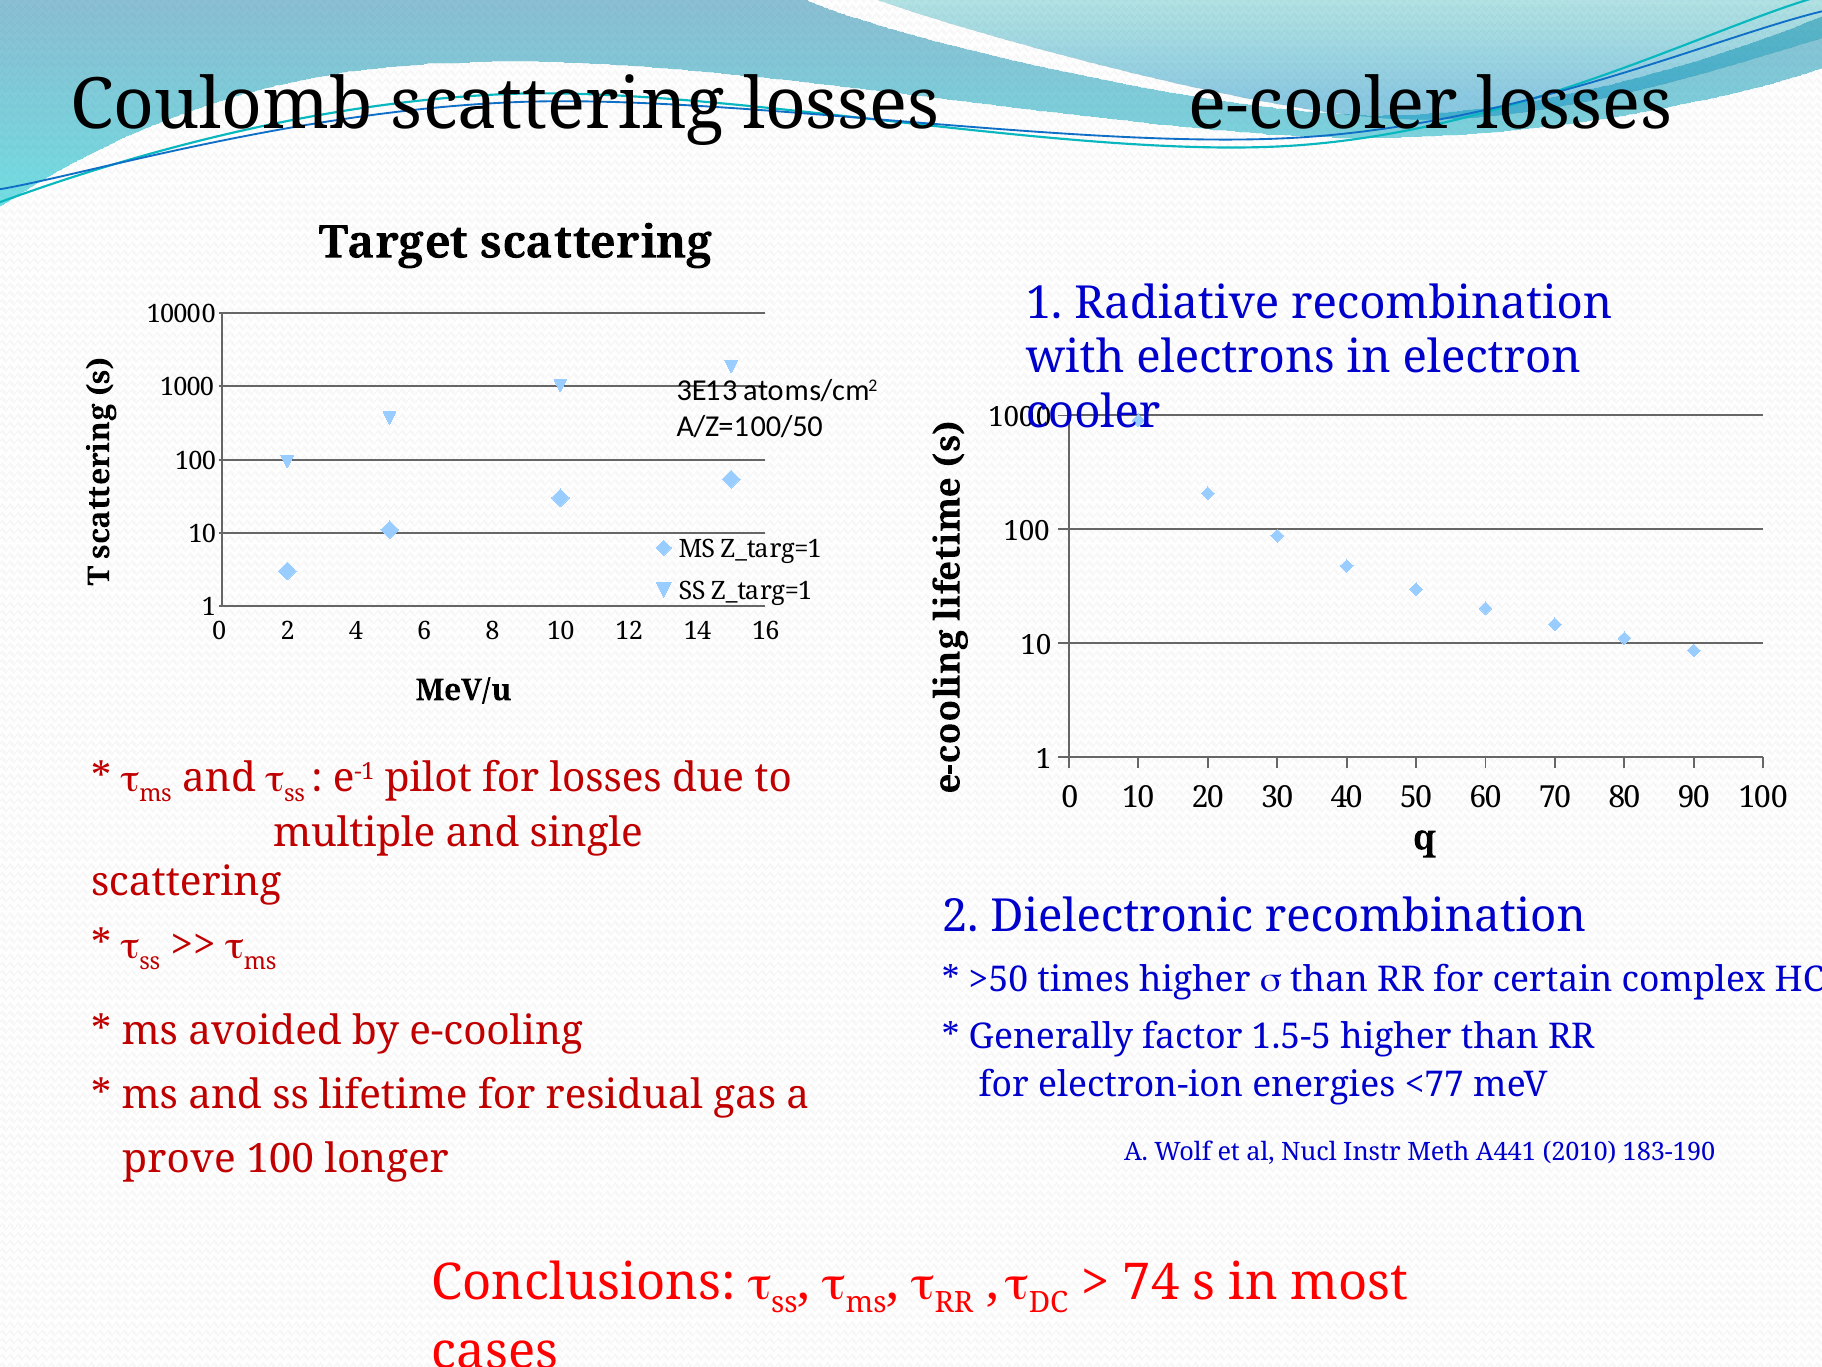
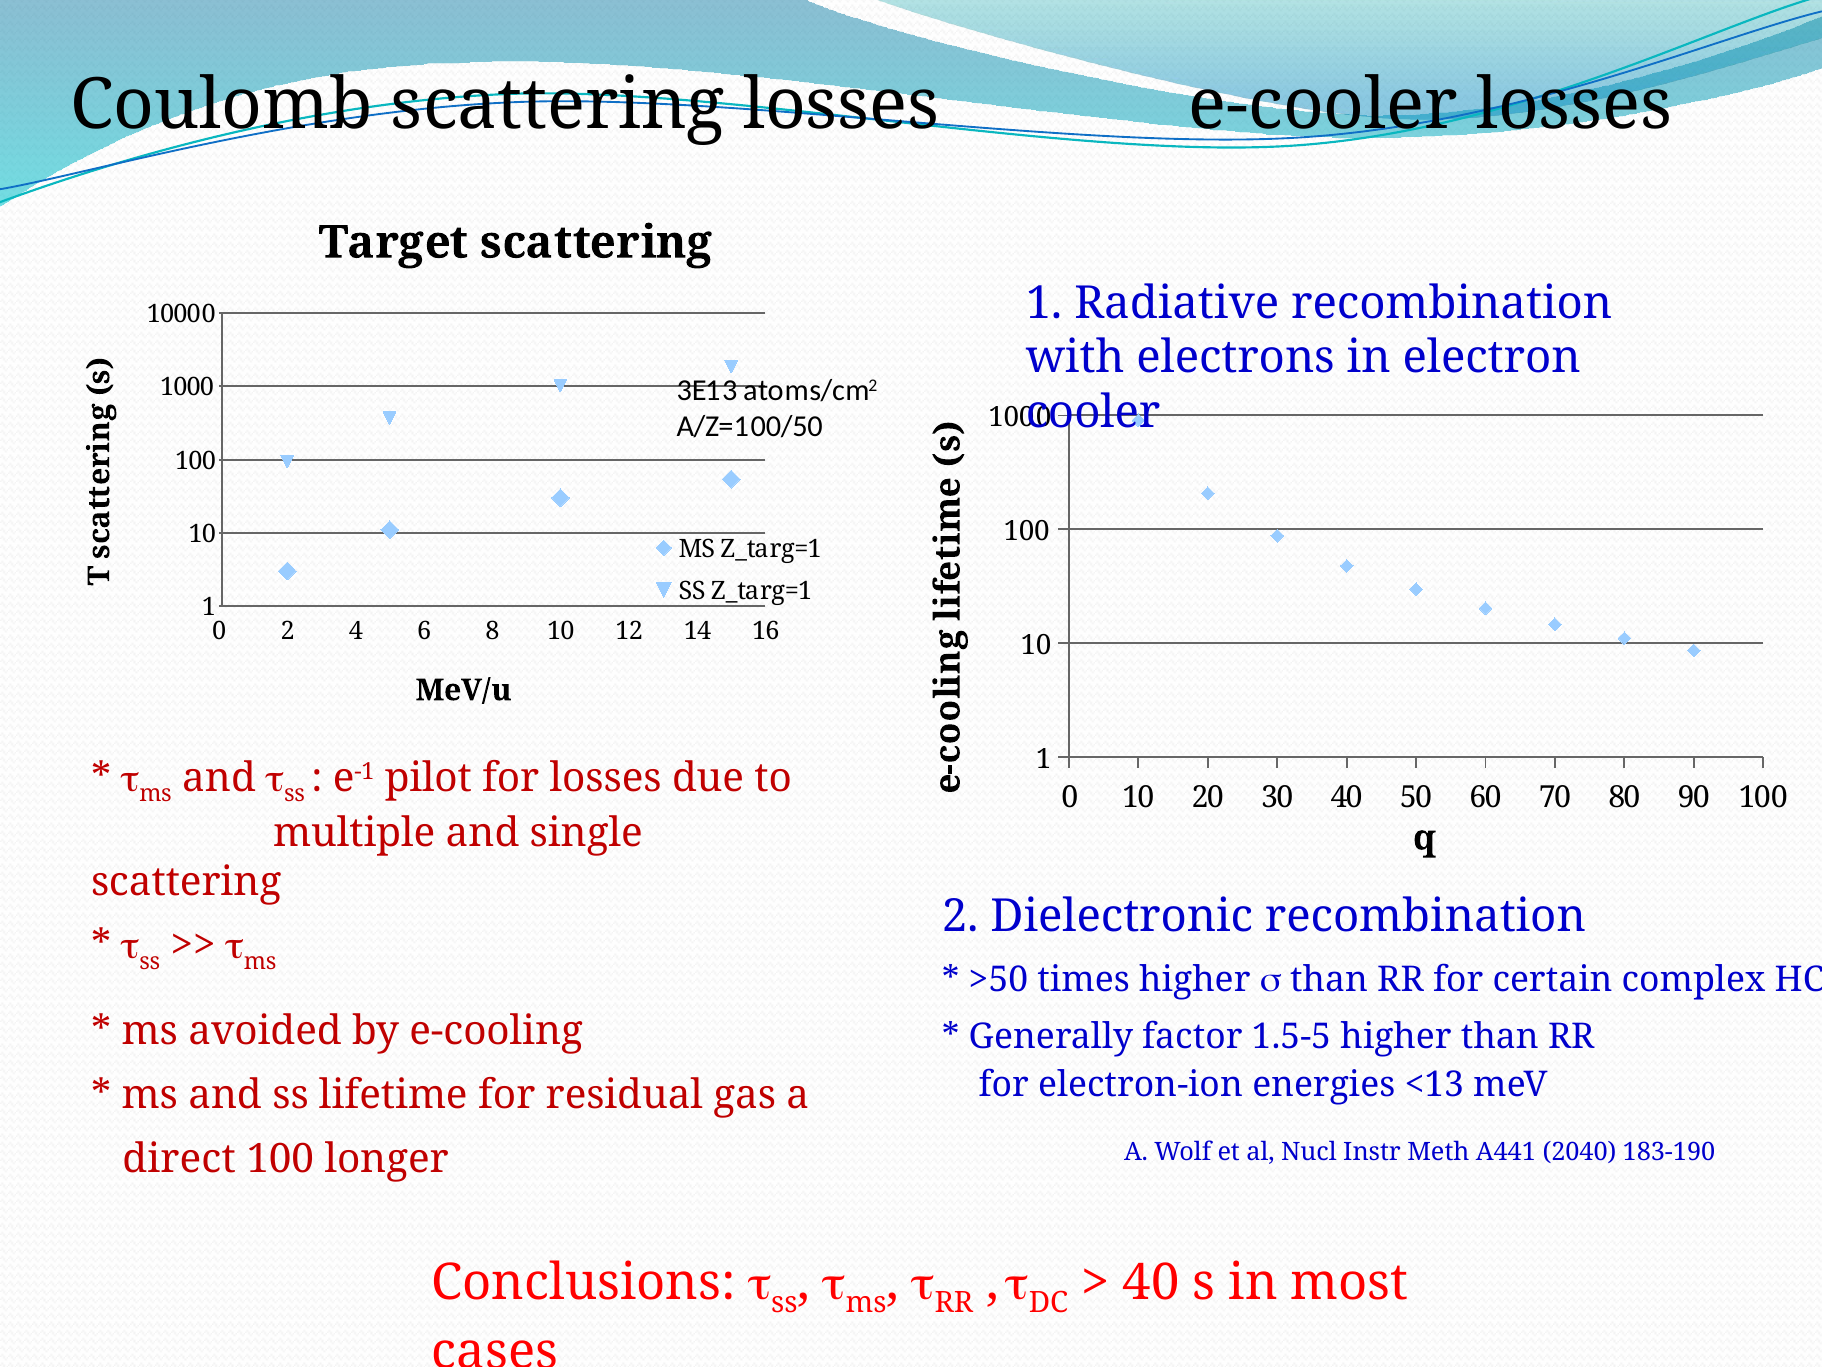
<77: <77 -> <13
2010: 2010 -> 2040
prove: prove -> direct
74 at (1151, 1283): 74 -> 40
